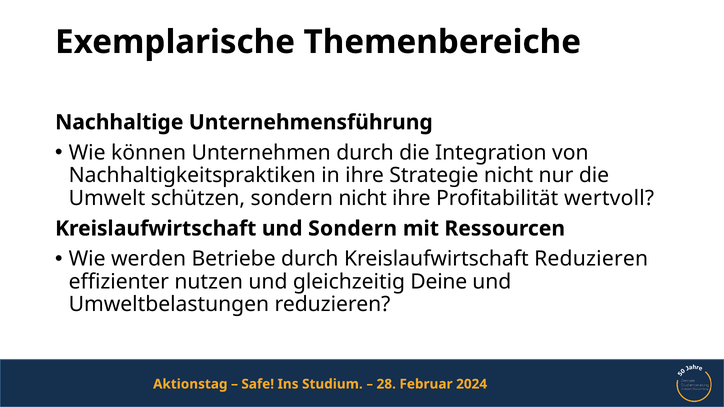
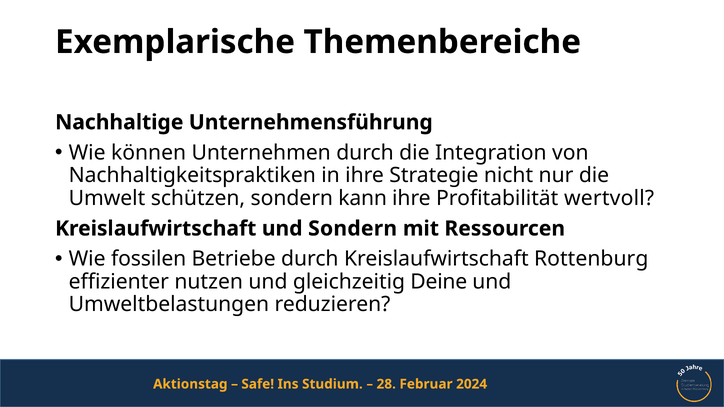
sondern nicht: nicht -> kann
werden: werden -> fossilen
Kreislaufwirtschaft Reduzieren: Reduzieren -> Rottenburg
